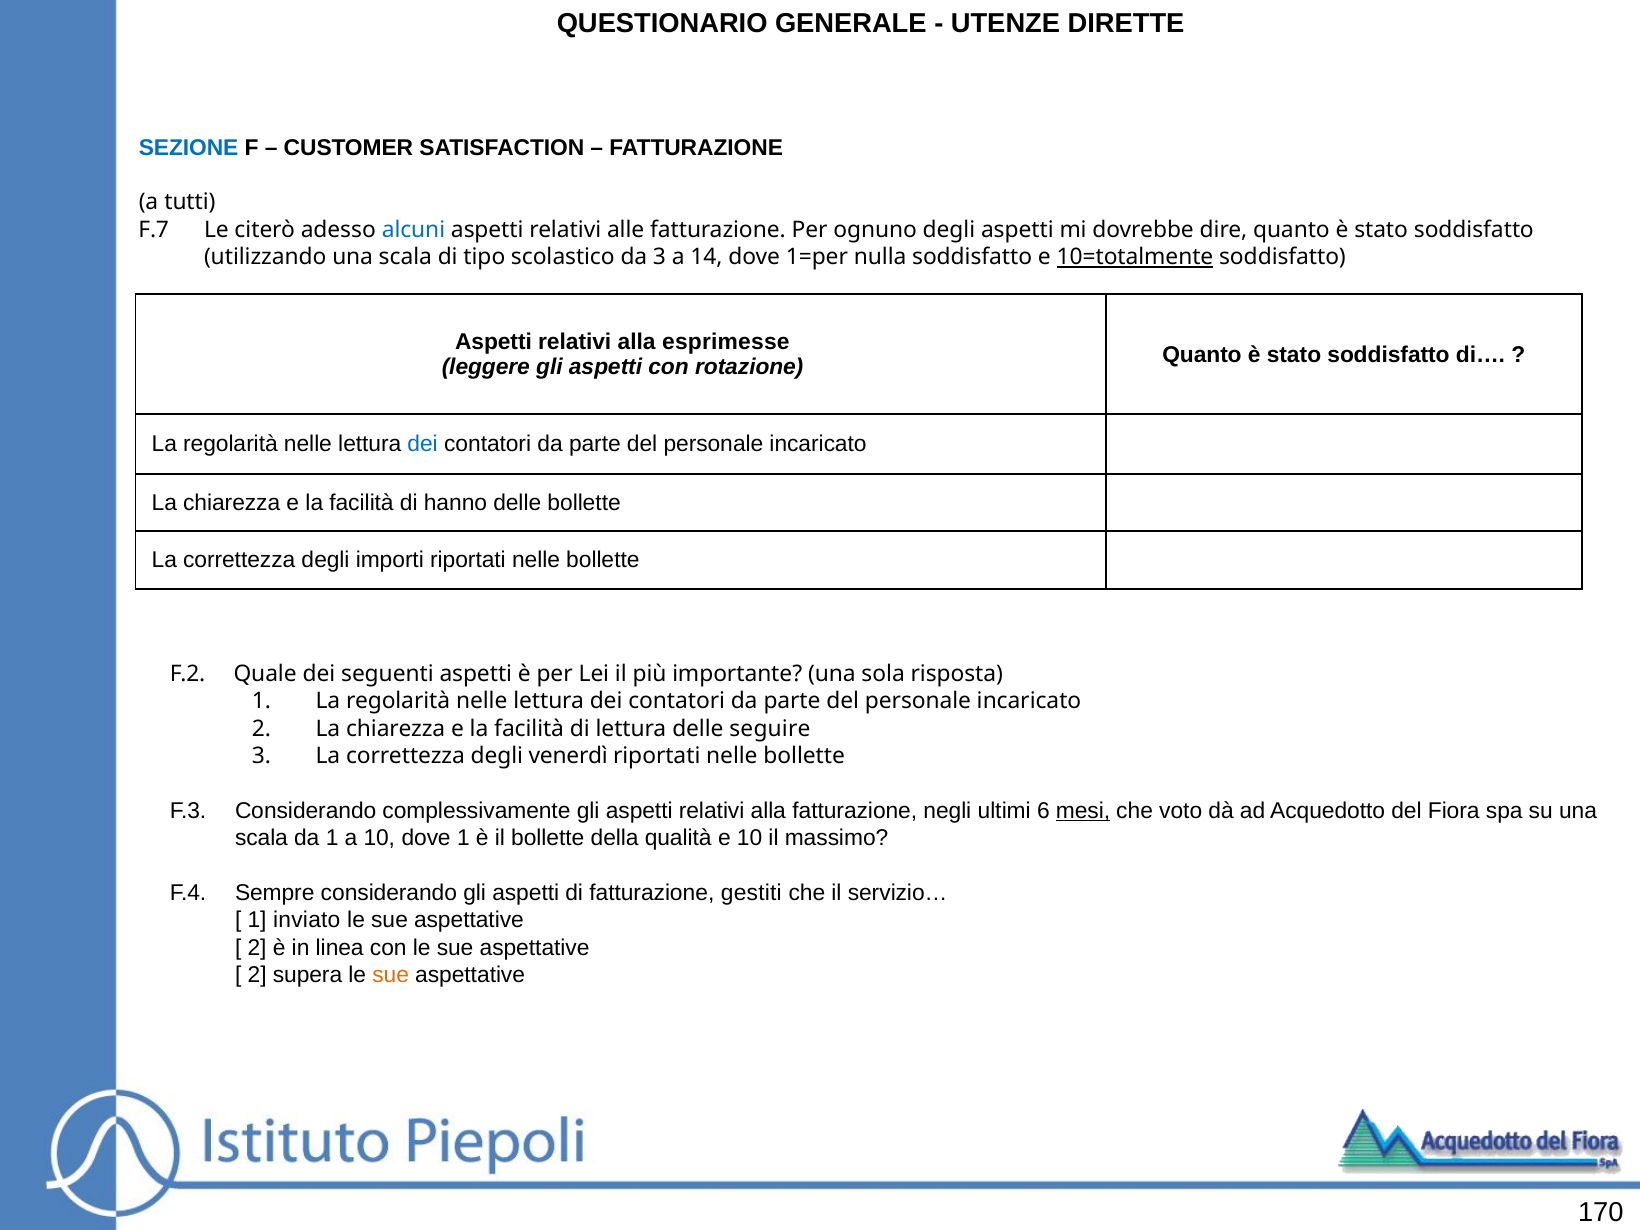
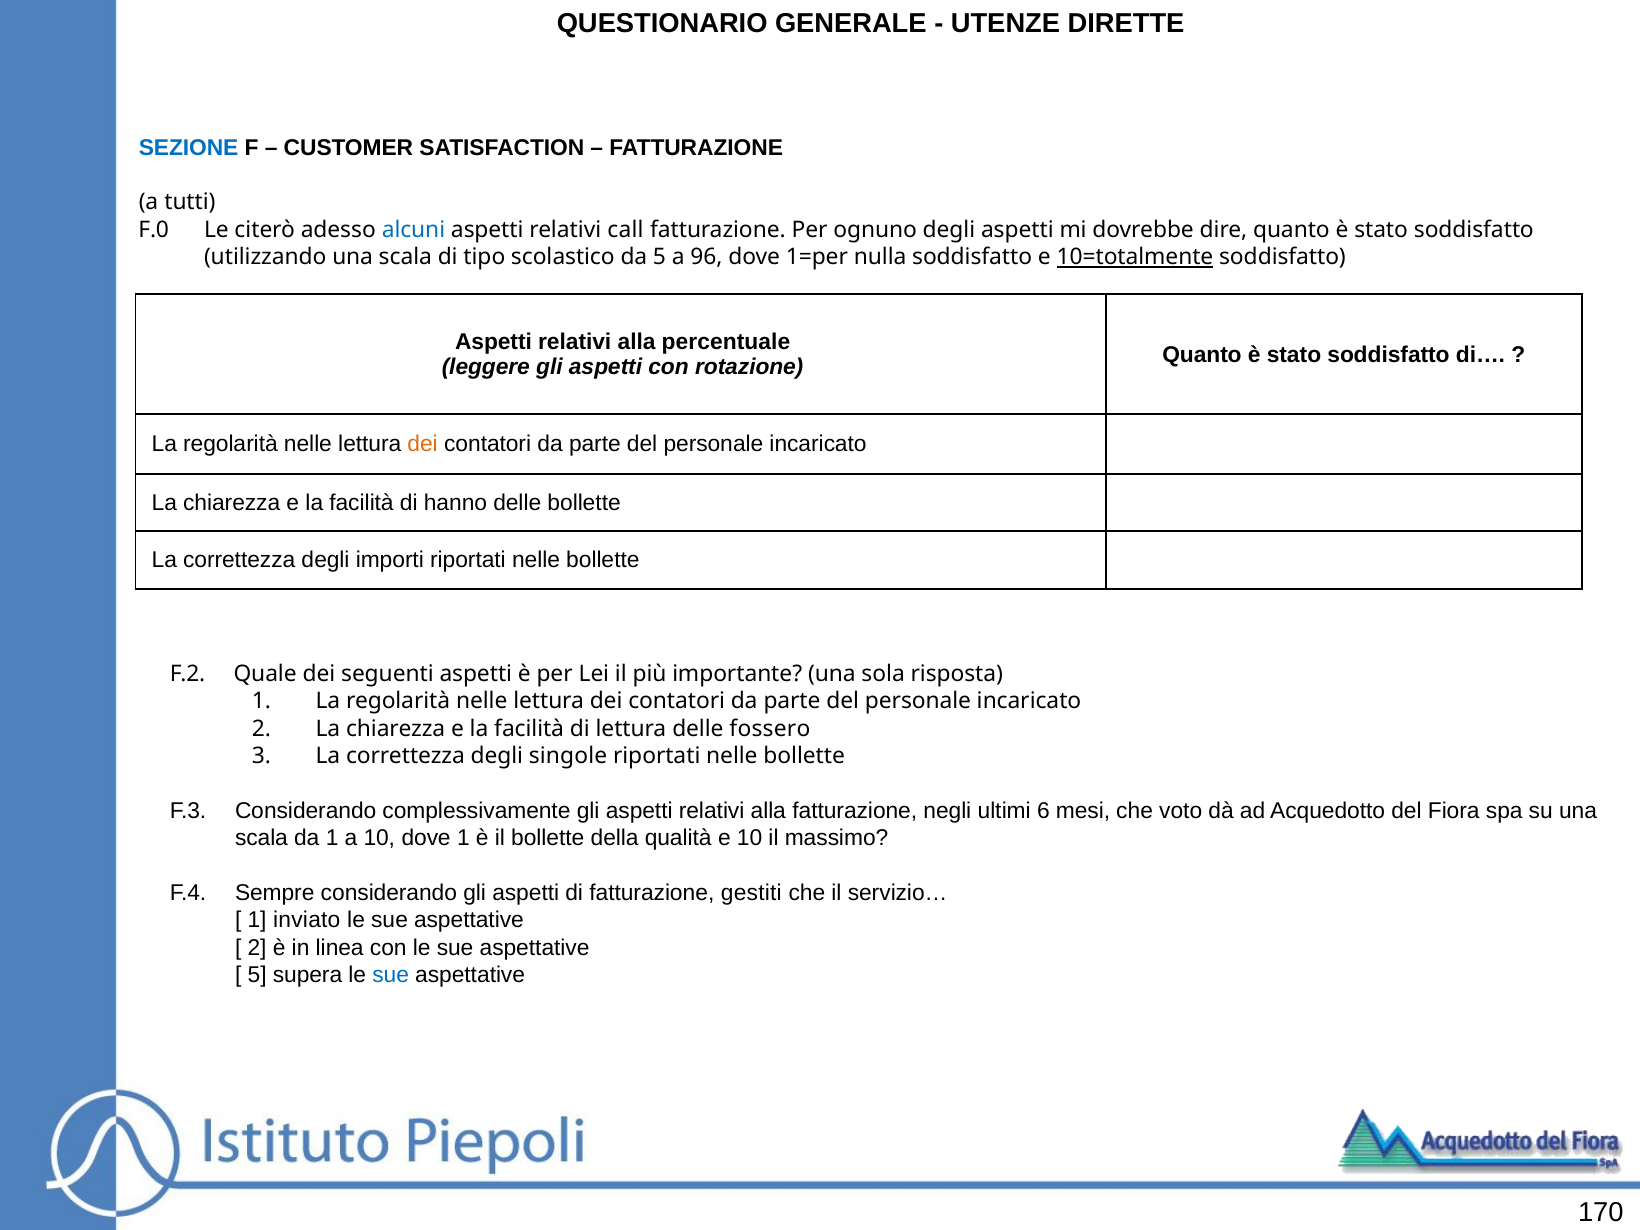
F.7: F.7 -> F.0
alle: alle -> call
da 3: 3 -> 5
14: 14 -> 96
esprimesse: esprimesse -> percentuale
dei at (423, 444) colour: blue -> orange
seguire: seguire -> fossero
venerdì: venerdì -> singole
mesi underline: present -> none
2 at (257, 975): 2 -> 5
sue at (391, 975) colour: orange -> blue
